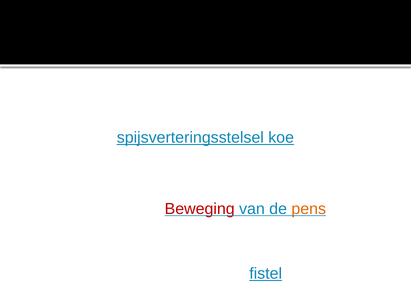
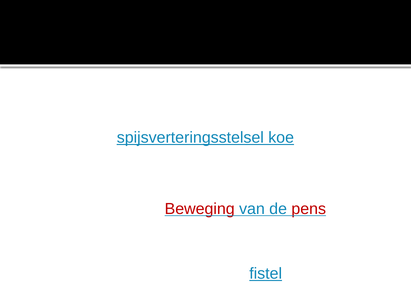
pens colour: orange -> red
